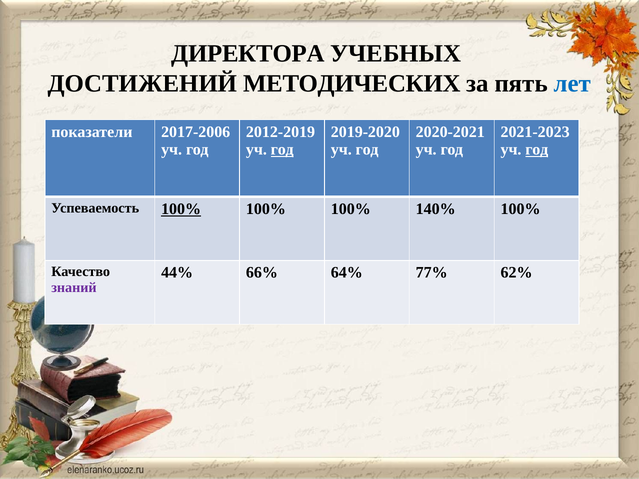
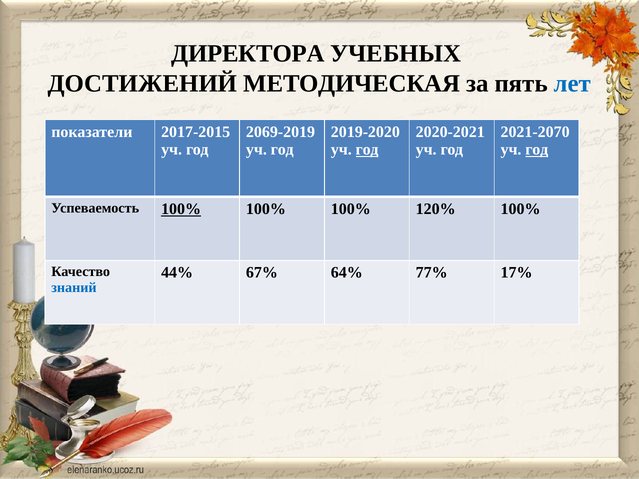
МЕТОДИЧЕСКИХ: МЕТОДИЧЕСКИХ -> МЕТОДИЧЕСКАЯ
2017-2006: 2017-2006 -> 2017-2015
2012-2019: 2012-2019 -> 2069-2019
2021-2023: 2021-2023 -> 2021-2070
год at (282, 150) underline: present -> none
год at (367, 150) underline: none -> present
140%: 140% -> 120%
66%: 66% -> 67%
62%: 62% -> 17%
знаний colour: purple -> blue
